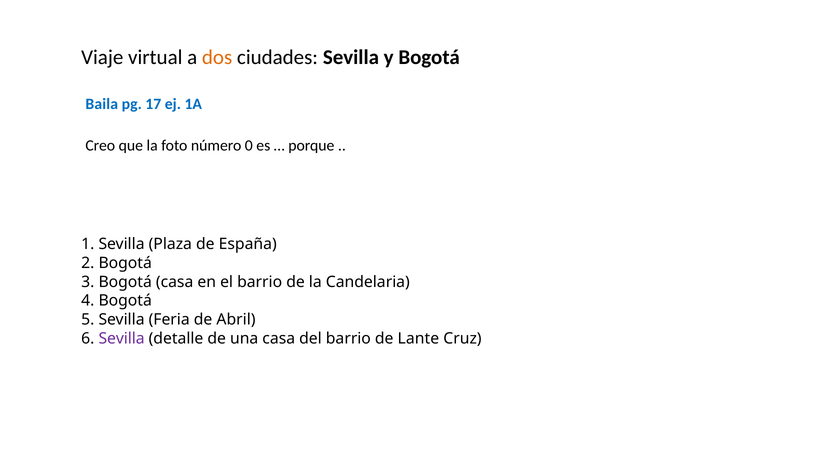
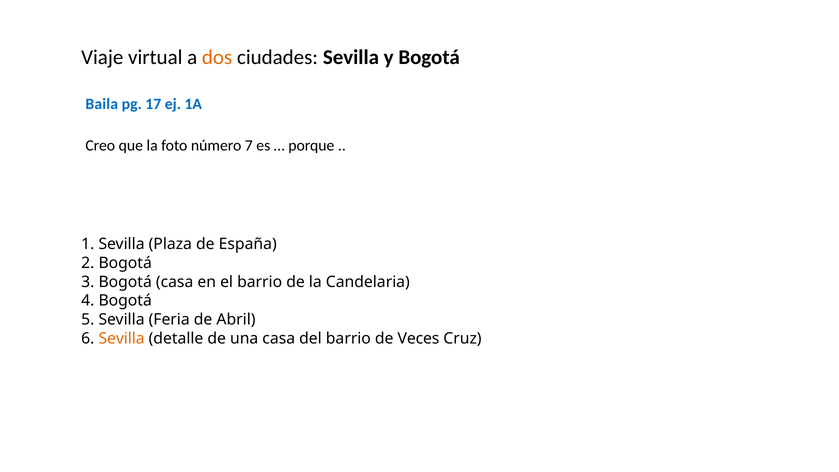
0: 0 -> 7
Sevilla at (122, 339) colour: purple -> orange
Lante: Lante -> Veces
